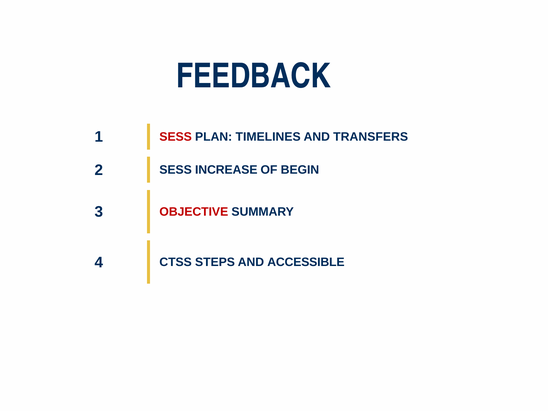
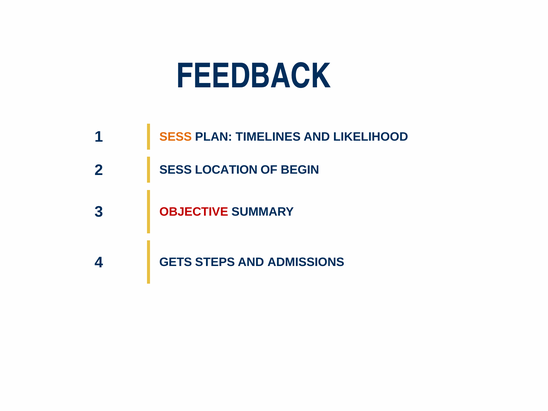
SESS at (176, 137) colour: red -> orange
TRANSFERS: TRANSFERS -> LIKELIHOOD
INCREASE: INCREASE -> LOCATION
CTSS: CTSS -> GETS
ACCESSIBLE: ACCESSIBLE -> ADMISSIONS
